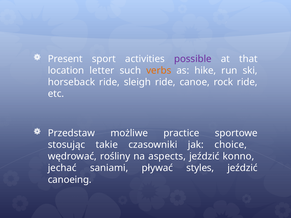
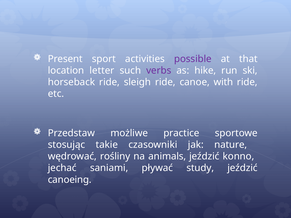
verbs colour: orange -> purple
rock: rock -> with
choice: choice -> nature
aspects: aspects -> animals
styles: styles -> study
